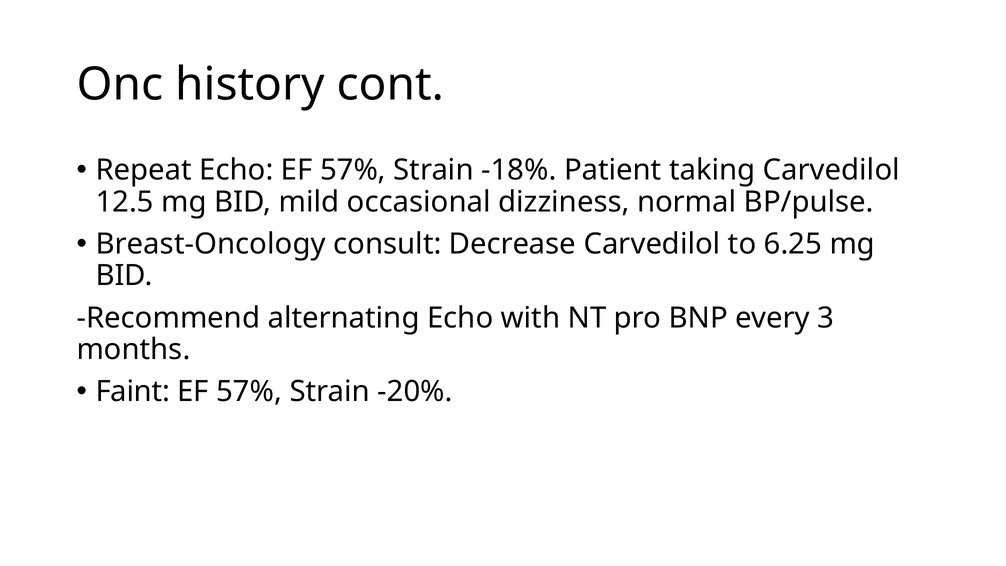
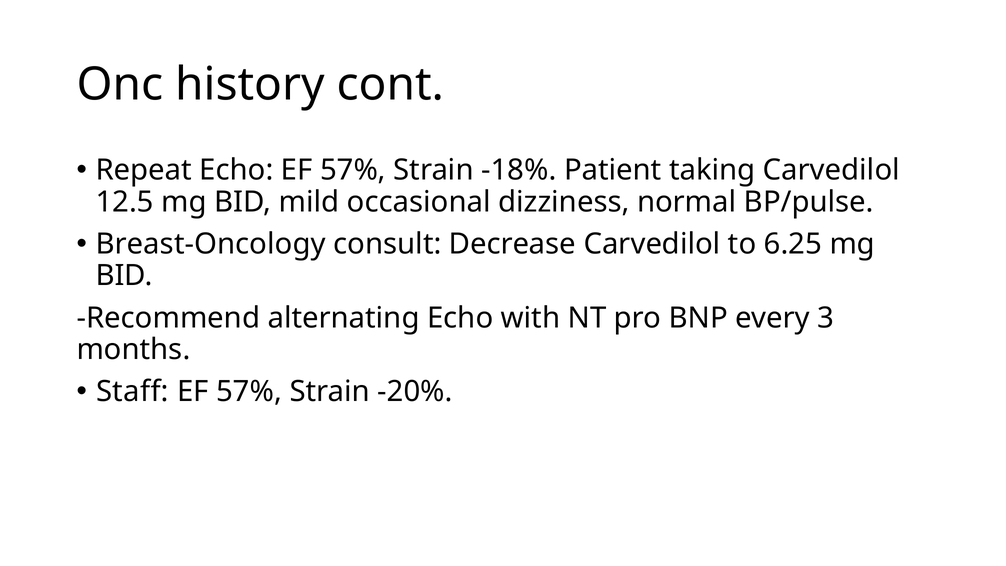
Faint: Faint -> Staff
